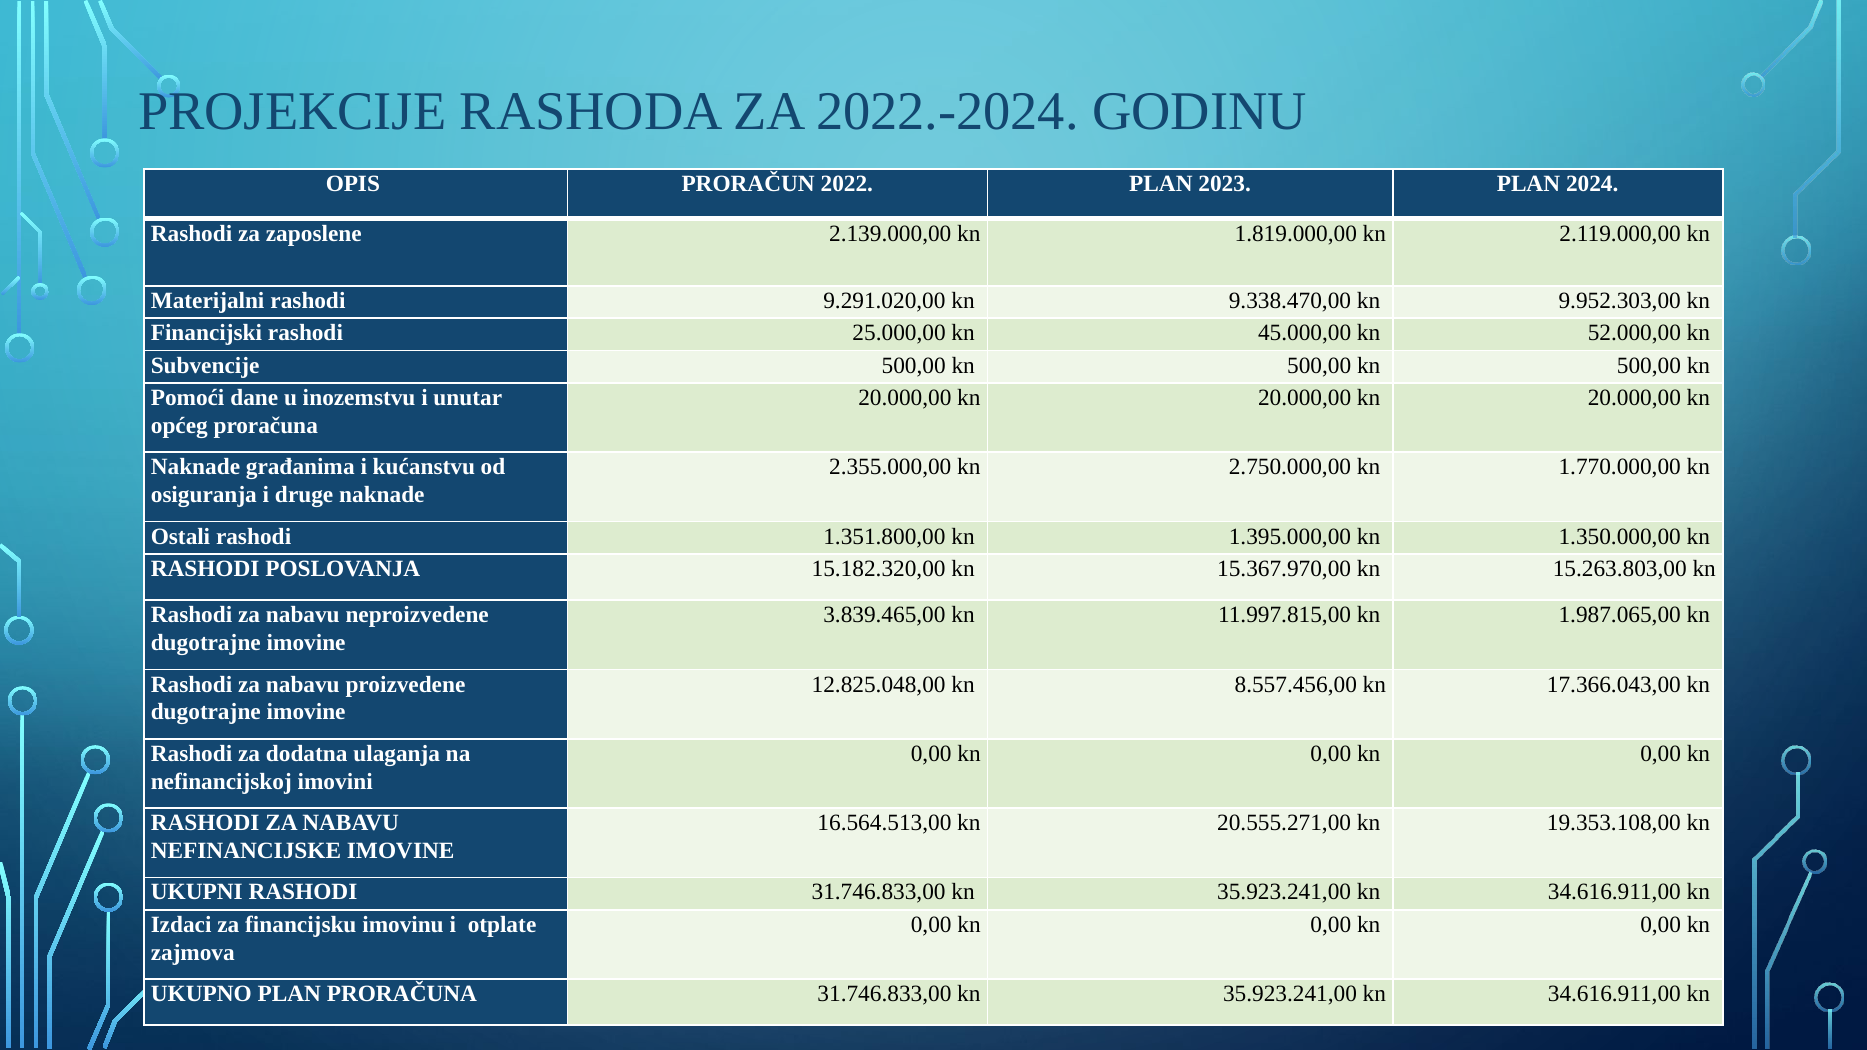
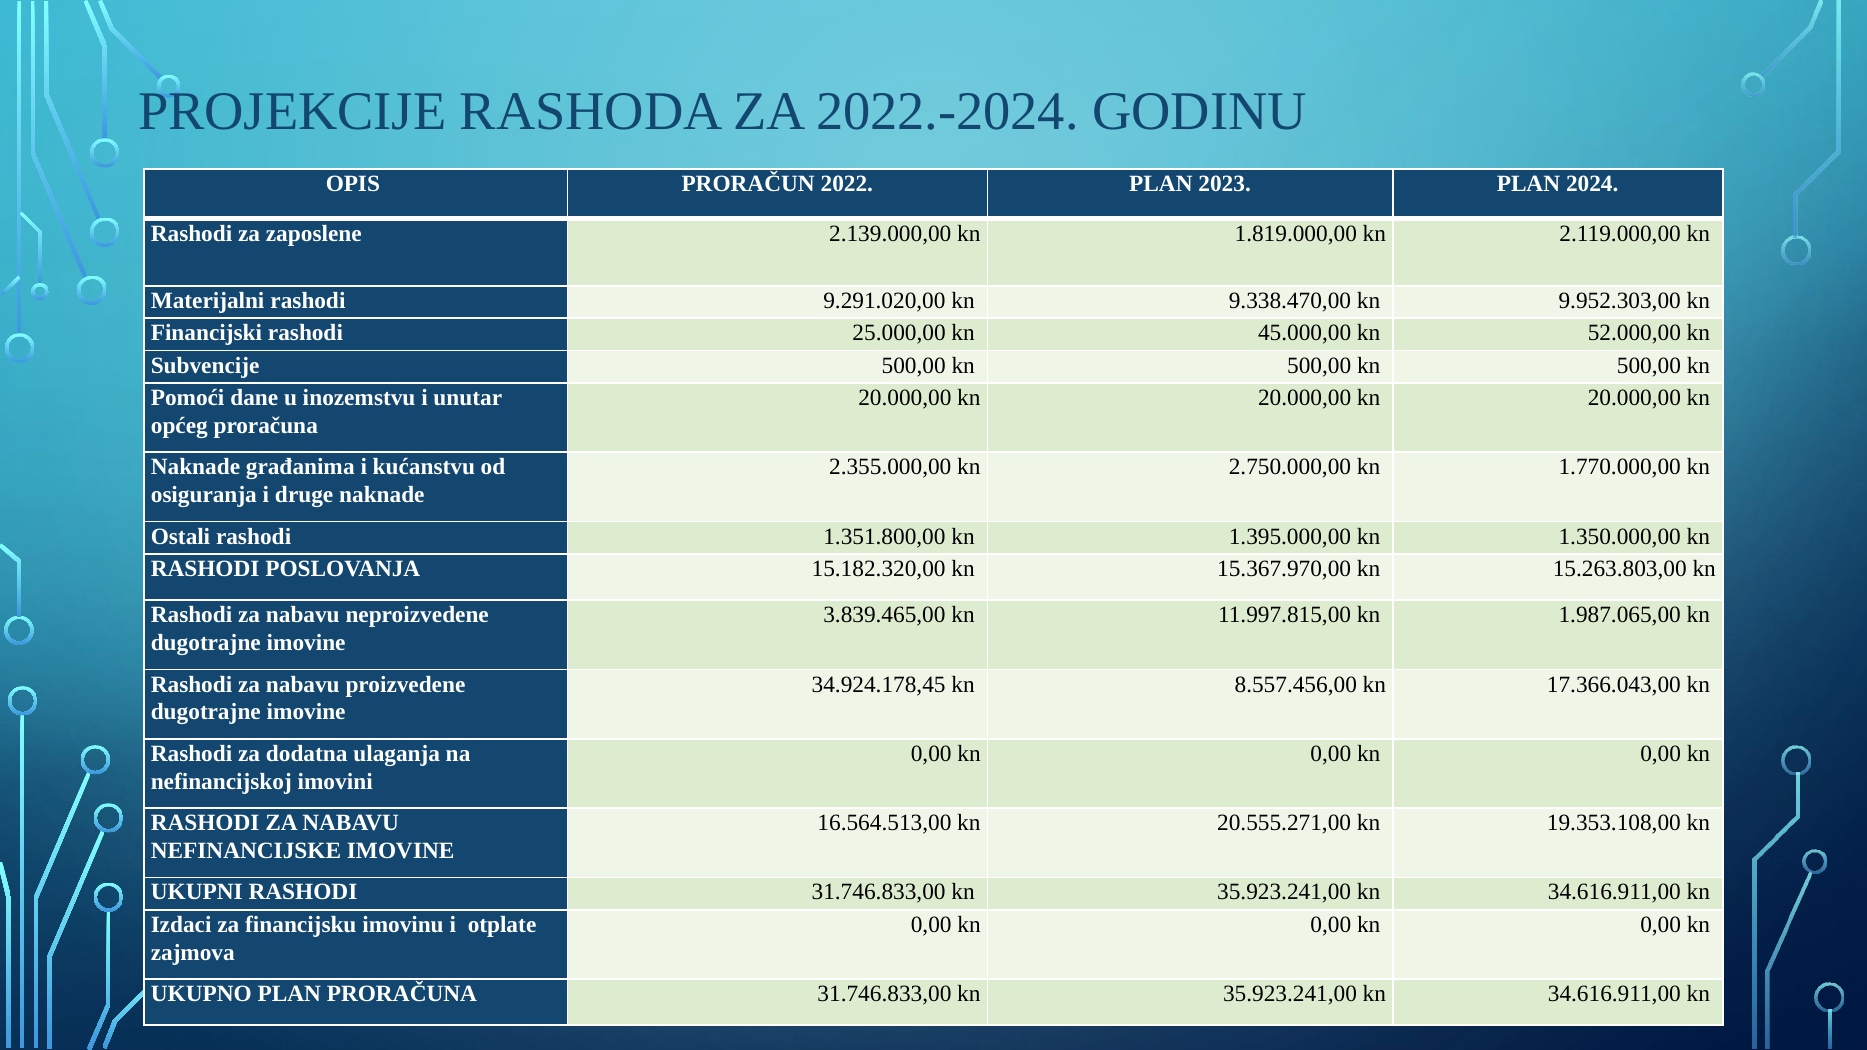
12.825.048,00: 12.825.048,00 -> 34.924.178,45
